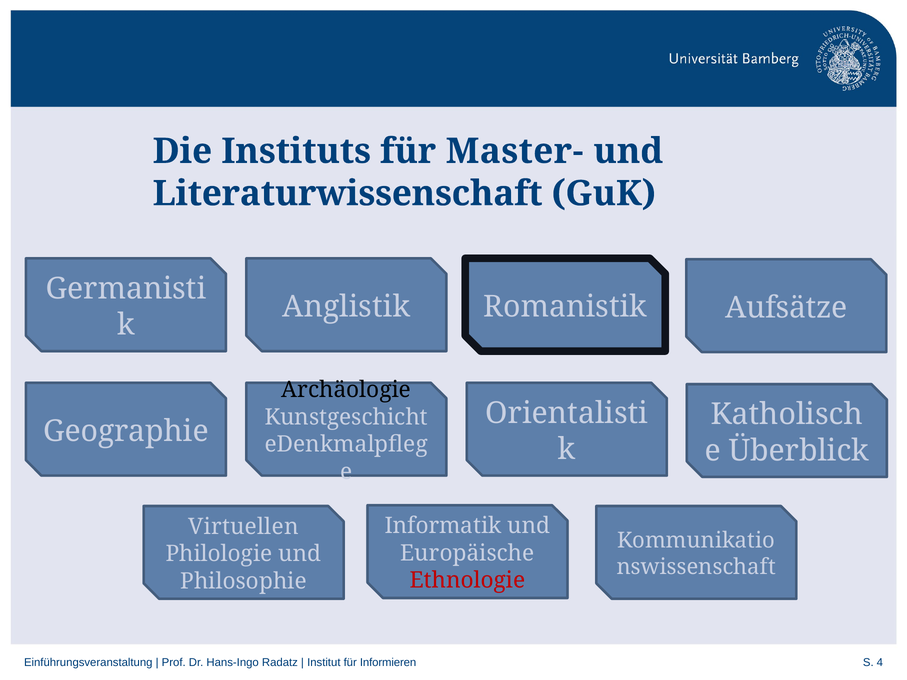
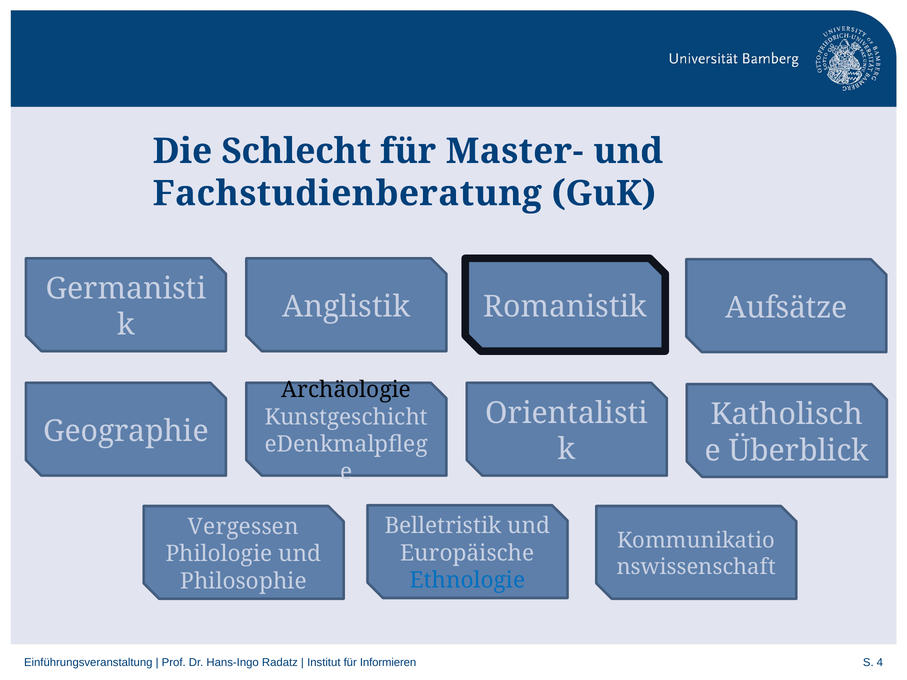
Instituts: Instituts -> Schlecht
Literaturwissenschaft: Literaturwissenschaft -> Fachstudienberatung
Informatik: Informatik -> Belletristik
Virtuellen: Virtuellen -> Vergessen
Ethnologie colour: red -> blue
